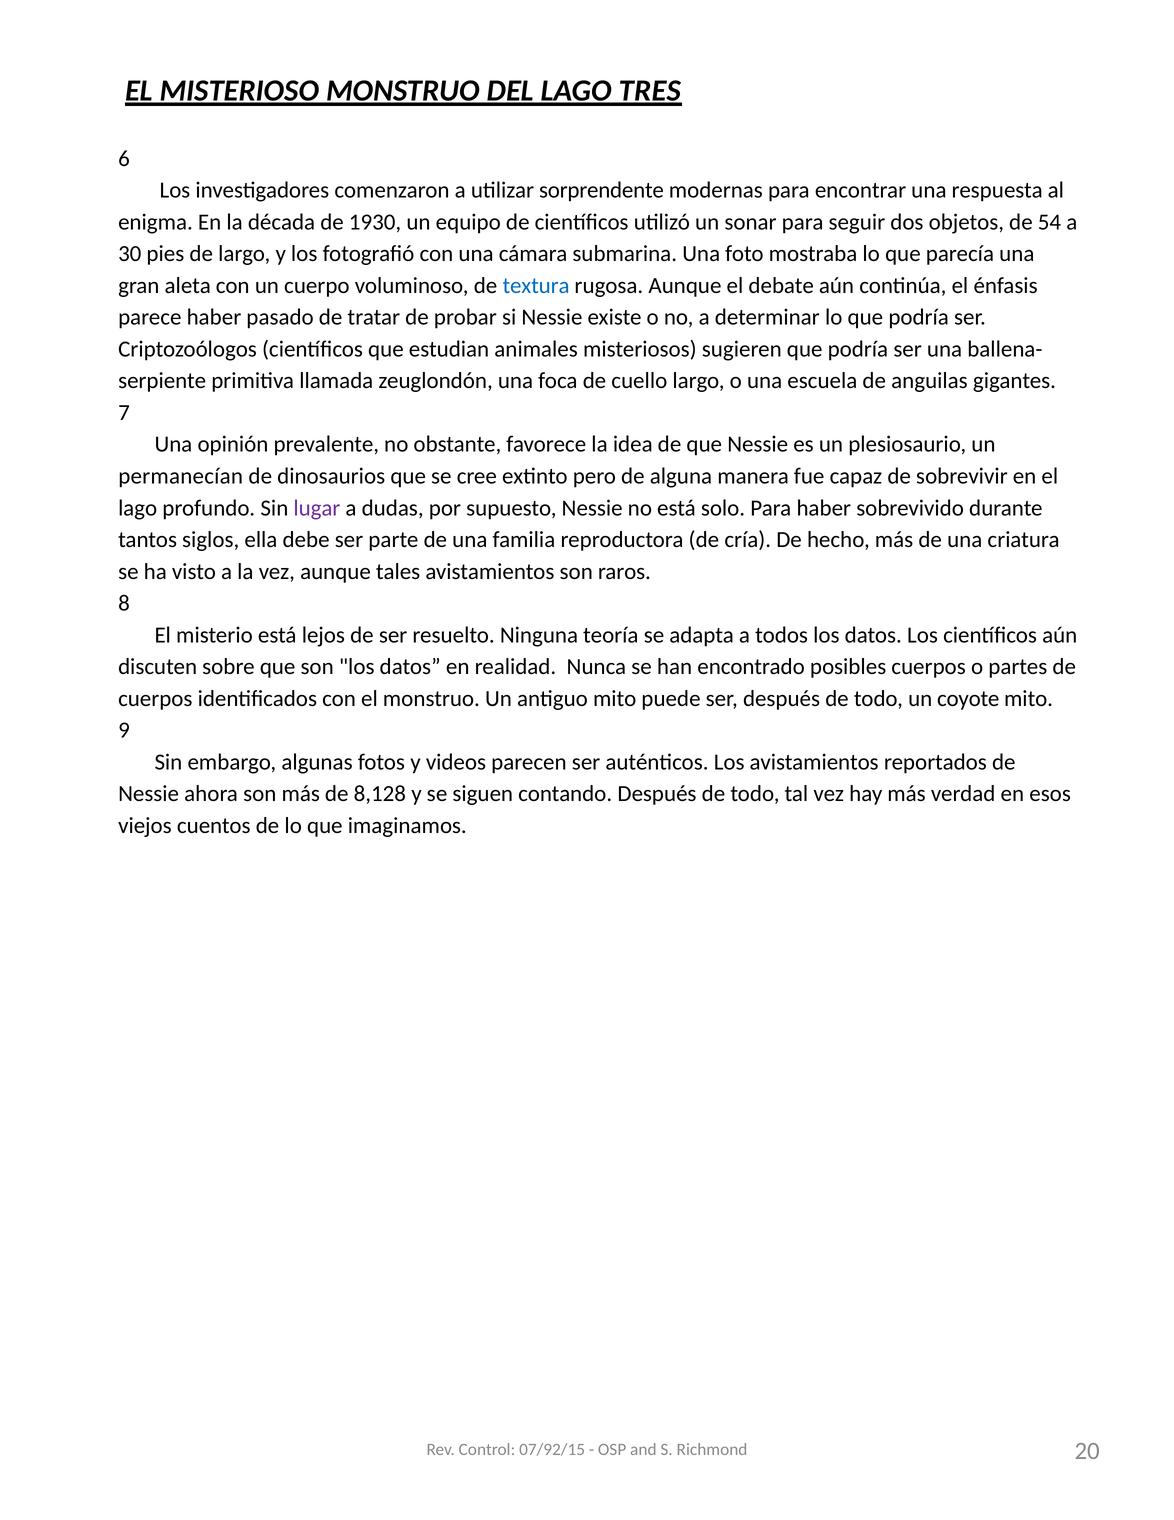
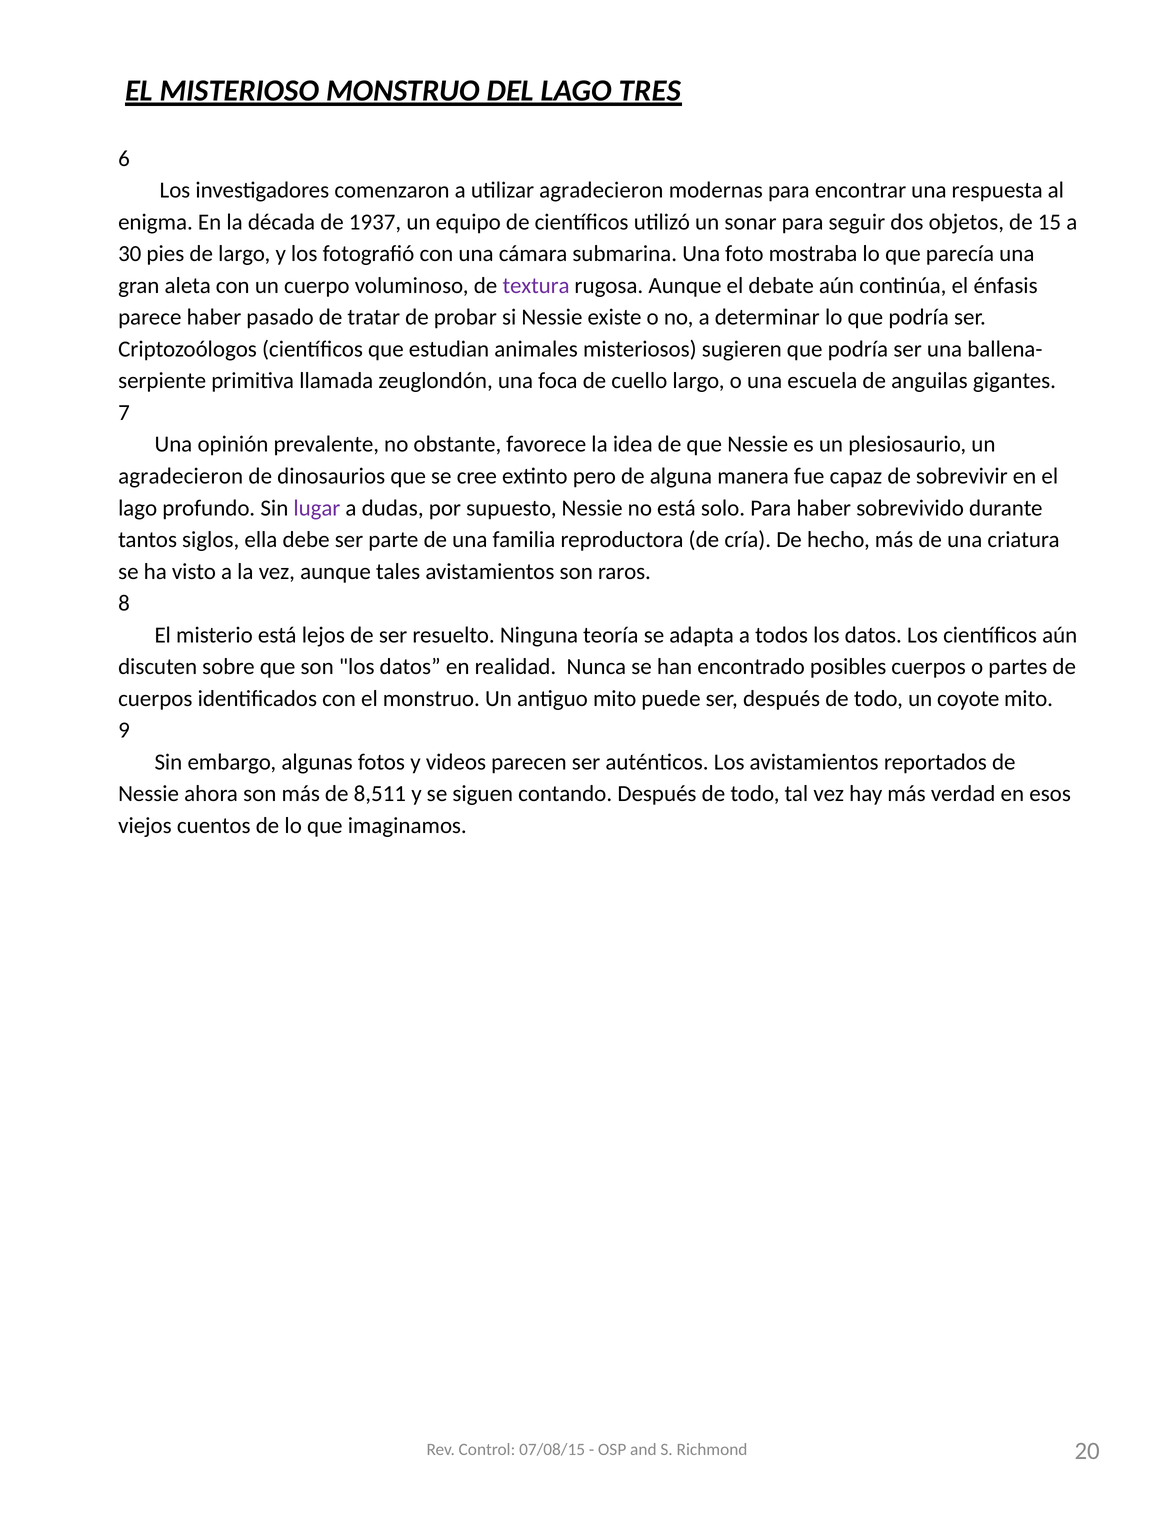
utilizar sorprendente: sorprendente -> agradecieron
1930: 1930 -> 1937
54: 54 -> 15
textura colour: blue -> purple
permanecían at (181, 476): permanecían -> agradecieron
8,128: 8,128 -> 8,511
07/92/15: 07/92/15 -> 07/08/15
